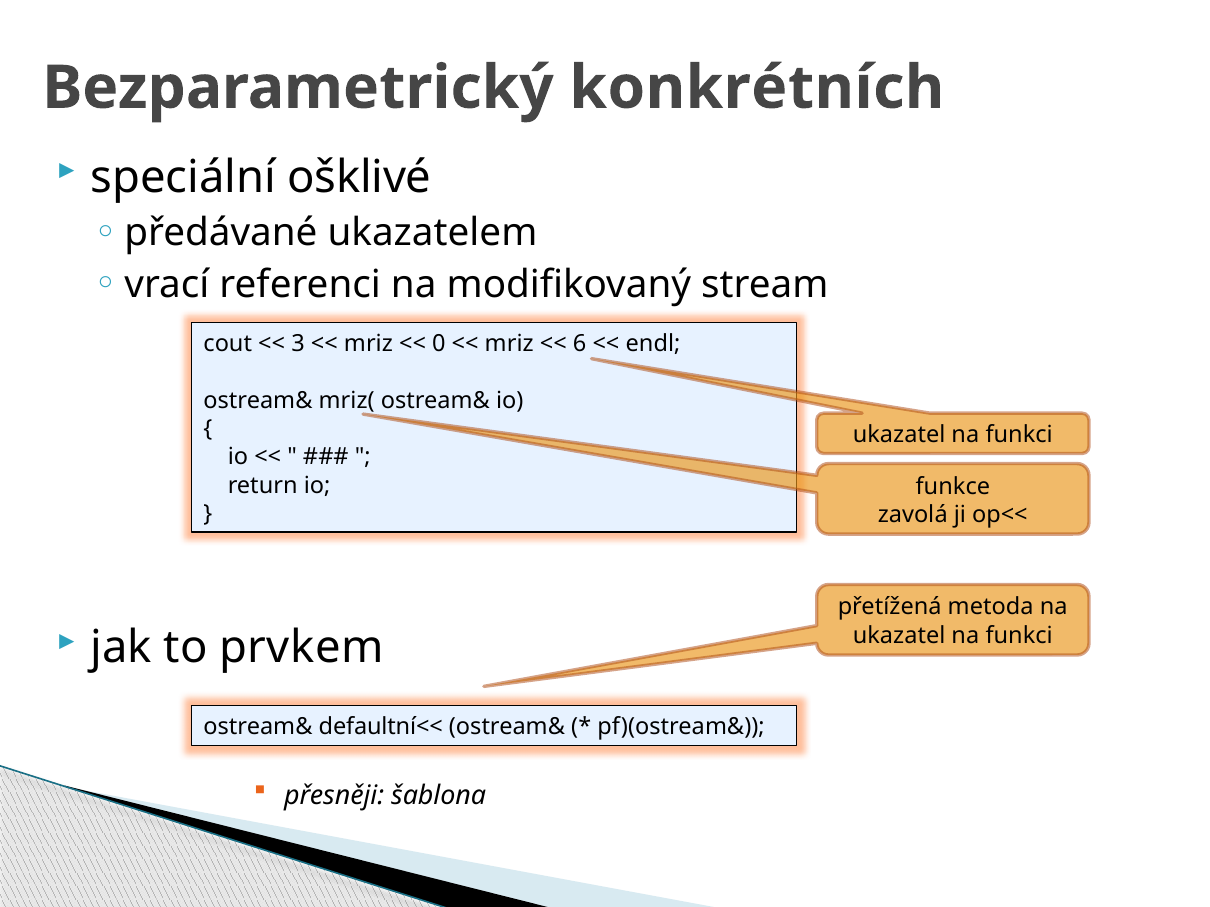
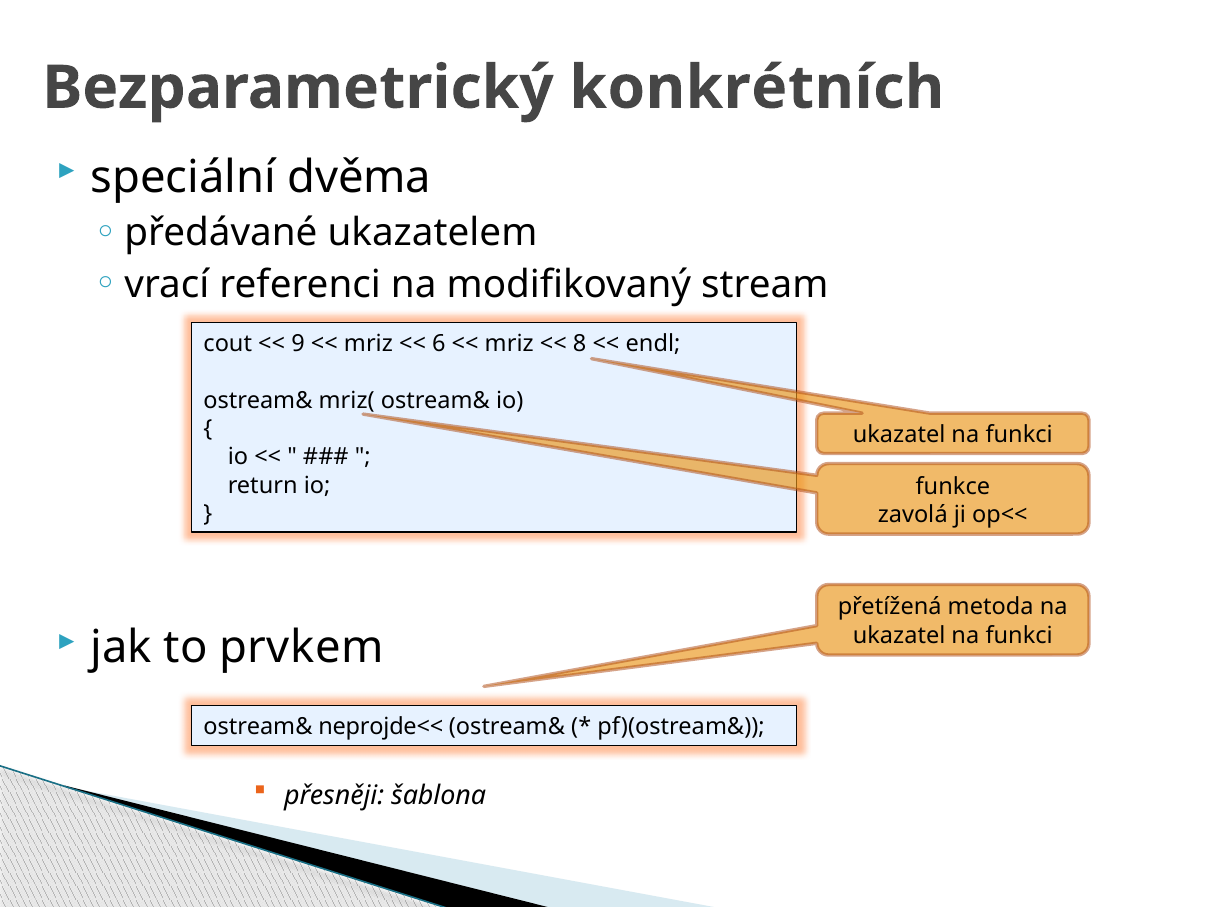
ošklivé: ošklivé -> dvěma
3: 3 -> 9
0: 0 -> 6
6: 6 -> 8
defaultní<<: defaultní<< -> neprojde<<
